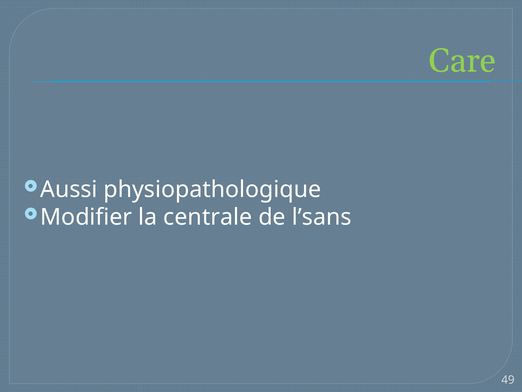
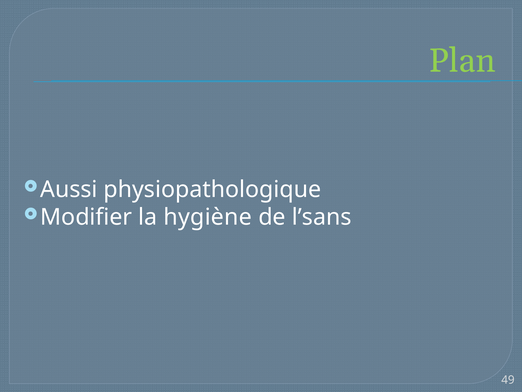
Care: Care -> Plan
centrale: centrale -> hygiène
